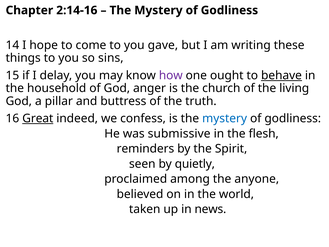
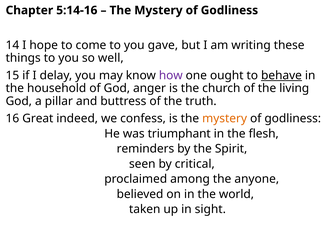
2:14-16: 2:14-16 -> 5:14-16
sins: sins -> well
Great underline: present -> none
mystery at (225, 118) colour: blue -> orange
submissive: submissive -> triumphant
quietly: quietly -> critical
news: news -> sight
